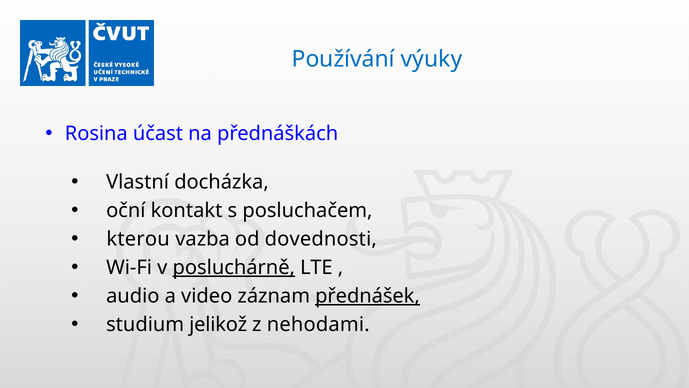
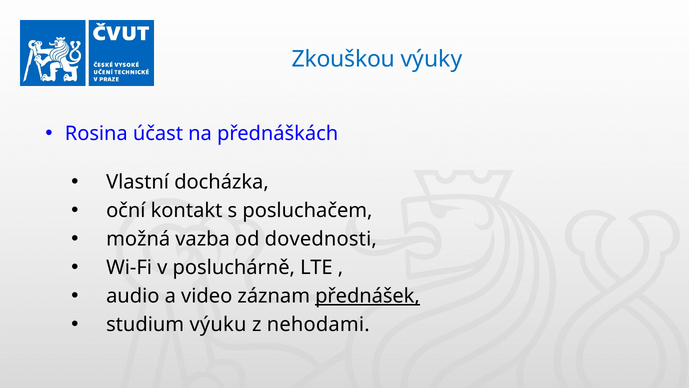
Používání: Používání -> Zkouškou
kterou: kterou -> možná
posluchárně underline: present -> none
jelikož: jelikož -> výuku
